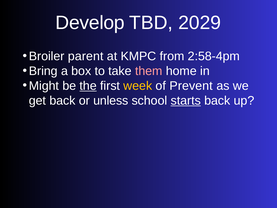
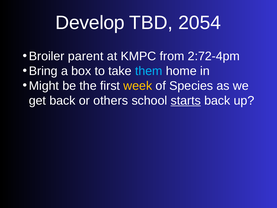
2029: 2029 -> 2054
2:58-4pm: 2:58-4pm -> 2:72-4pm
them colour: pink -> light blue
the underline: present -> none
Prevent: Prevent -> Species
unless: unless -> others
